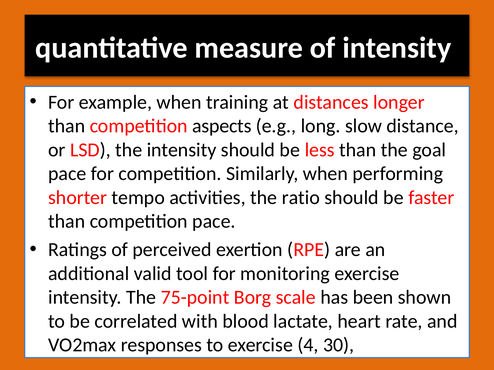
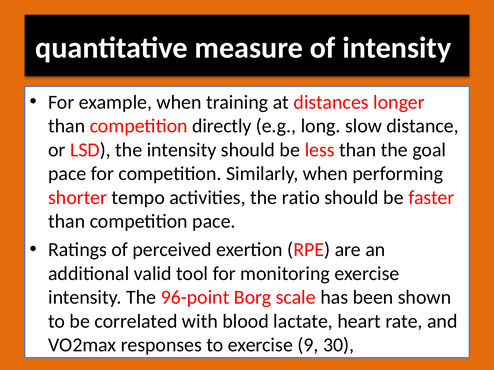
aspects: aspects -> directly
75-point: 75-point -> 96-point
4: 4 -> 9
